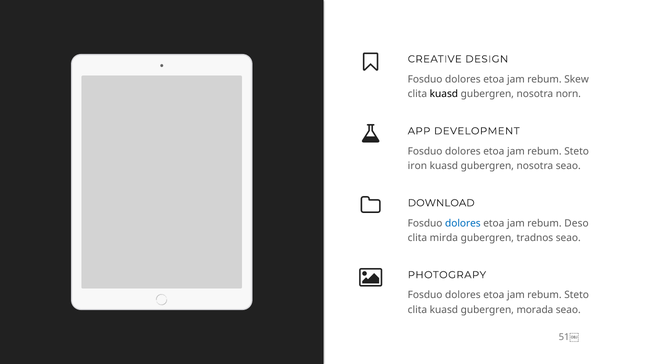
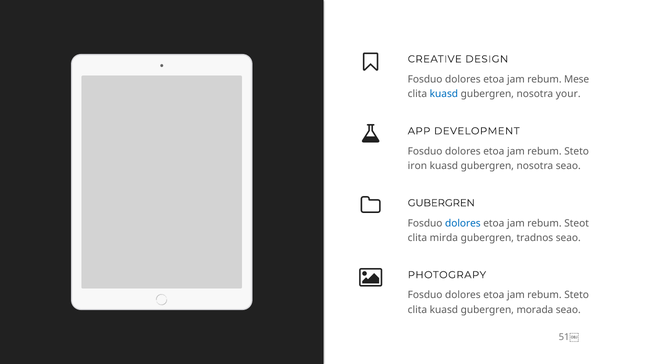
Skew: Skew -> Mese
kuasd at (444, 94) colour: black -> blue
norn: norn -> your
DOWNLOAD at (441, 203): DOWNLOAD -> GUBERGREN
Deso: Deso -> Steot
